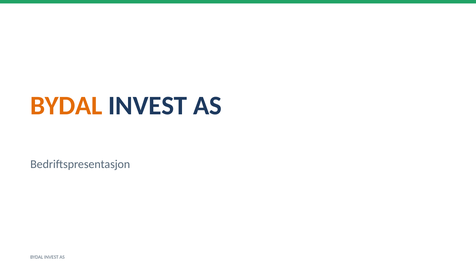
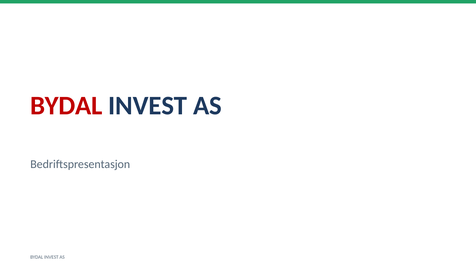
BYDAL at (66, 106) colour: orange -> red
